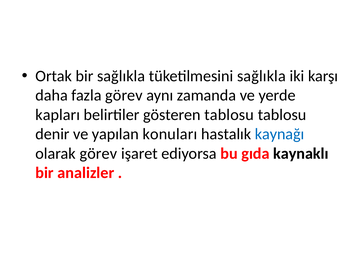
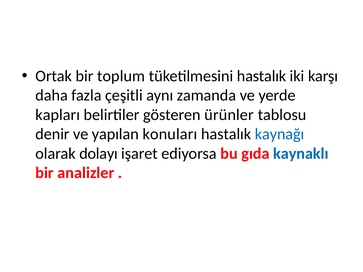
bir sağlıkla: sağlıkla -> toplum
tüketilmesini sağlıkla: sağlıkla -> hastalık
fazla görev: görev -> çeşitli
gösteren tablosu: tablosu -> ürünler
olarak görev: görev -> dolayı
kaynaklı colour: black -> blue
